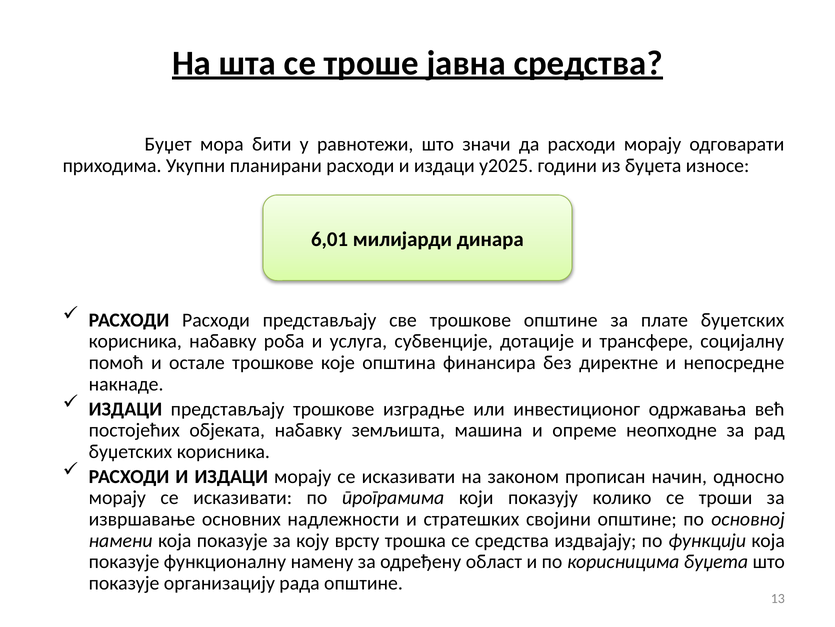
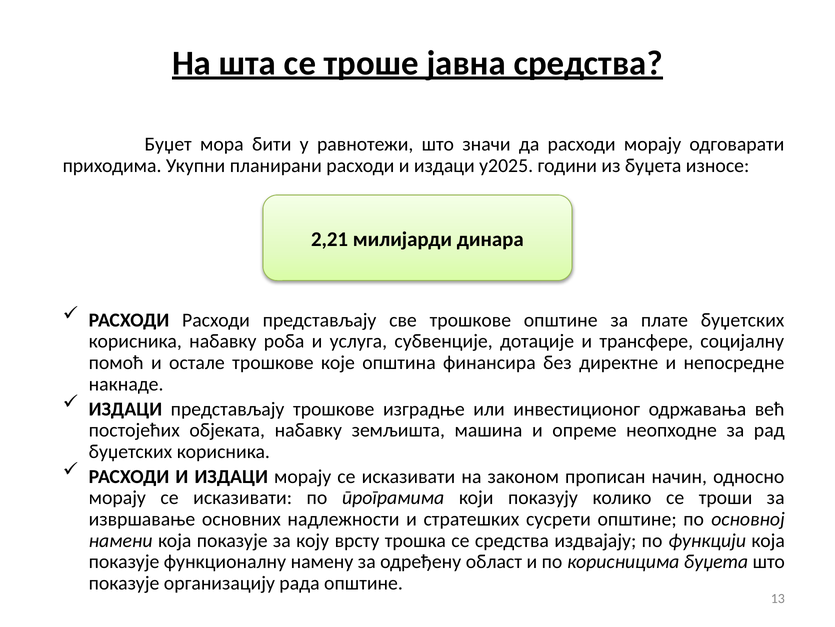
6,01: 6,01 -> 2,21
својини: својини -> сусрети
